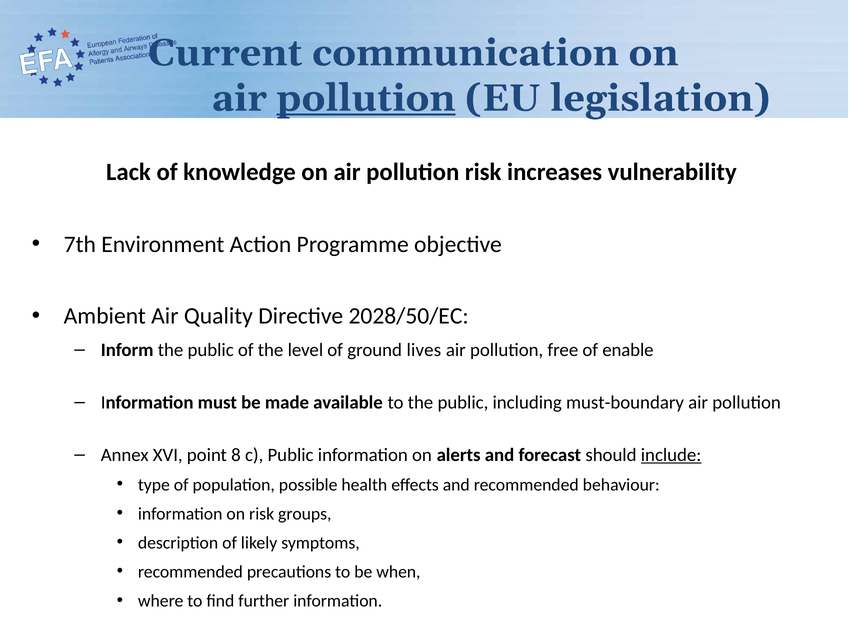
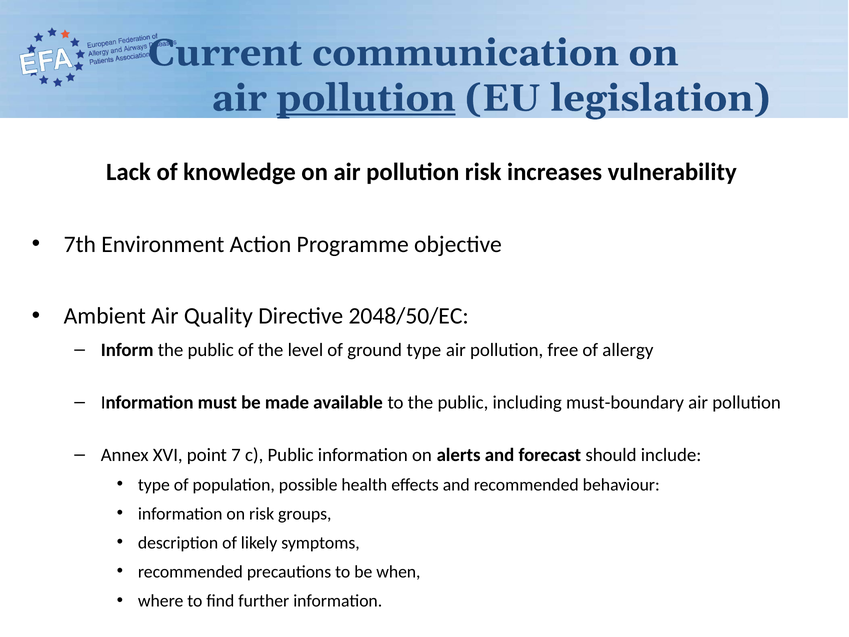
2028/50/EC: 2028/50/EC -> 2048/50/EC
ground lives: lives -> type
enable: enable -> allergy
8: 8 -> 7
include underline: present -> none
